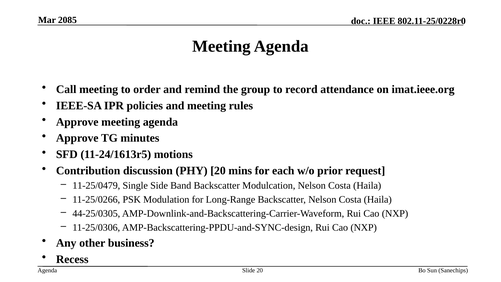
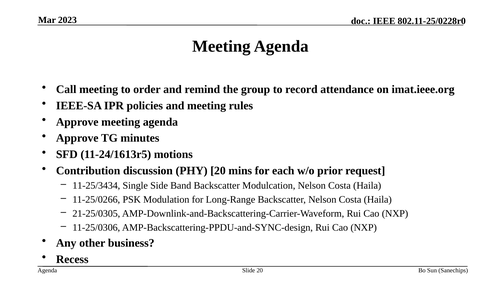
2085: 2085 -> 2023
11-25/0479: 11-25/0479 -> 11-25/3434
44-25/0305: 44-25/0305 -> 21-25/0305
